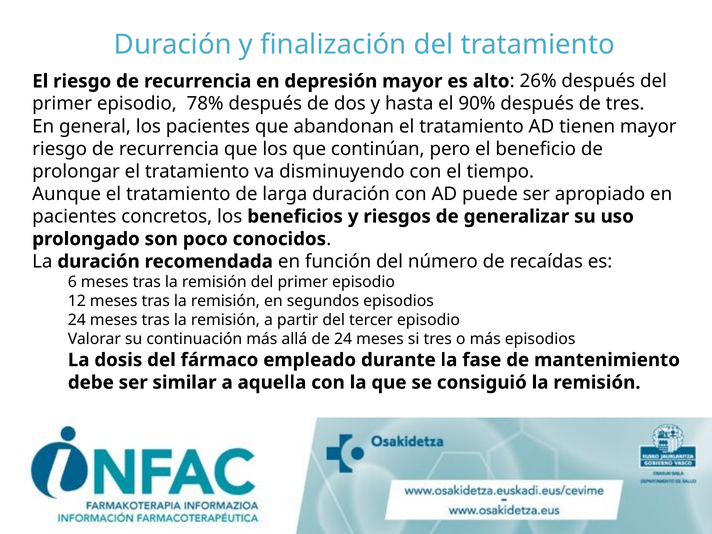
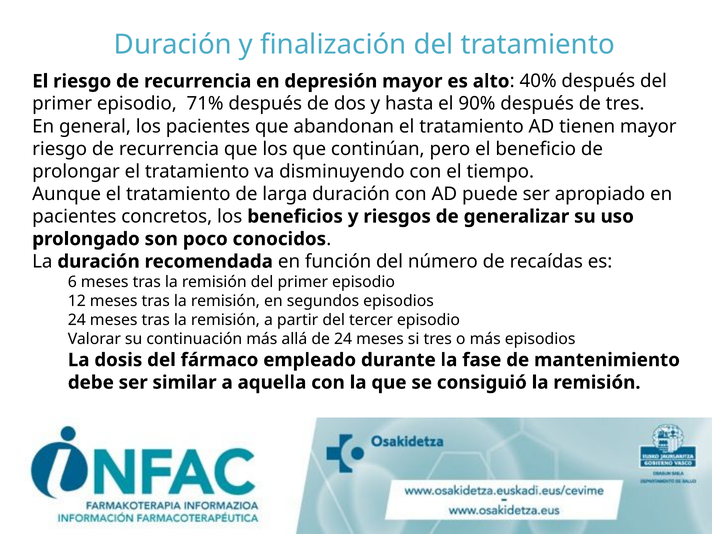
26%: 26% -> 40%
78%: 78% -> 71%
